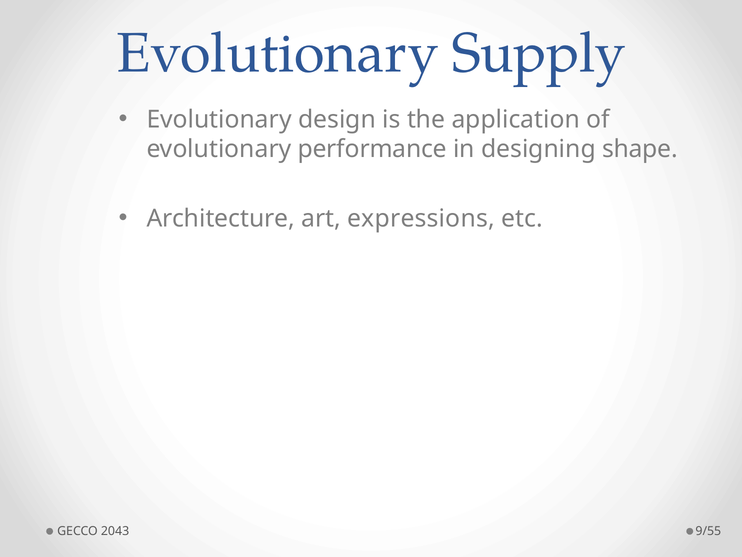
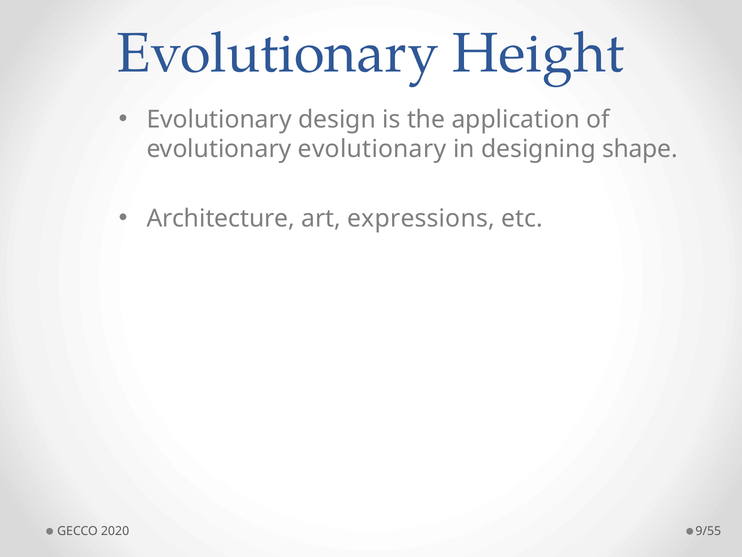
Supply: Supply -> Height
evolutionary performance: performance -> evolutionary
2043: 2043 -> 2020
